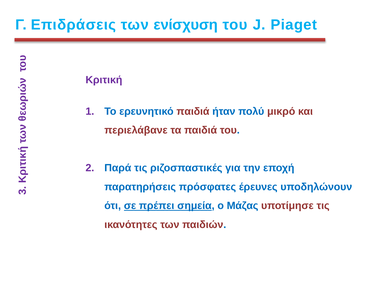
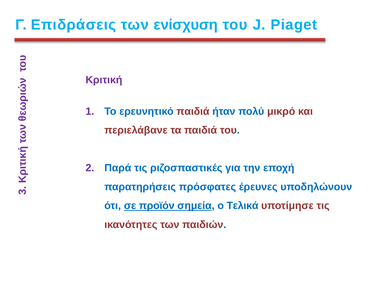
πρέπει: πρέπει -> προϊόν
Μάζας: Μάζας -> Τελικά
